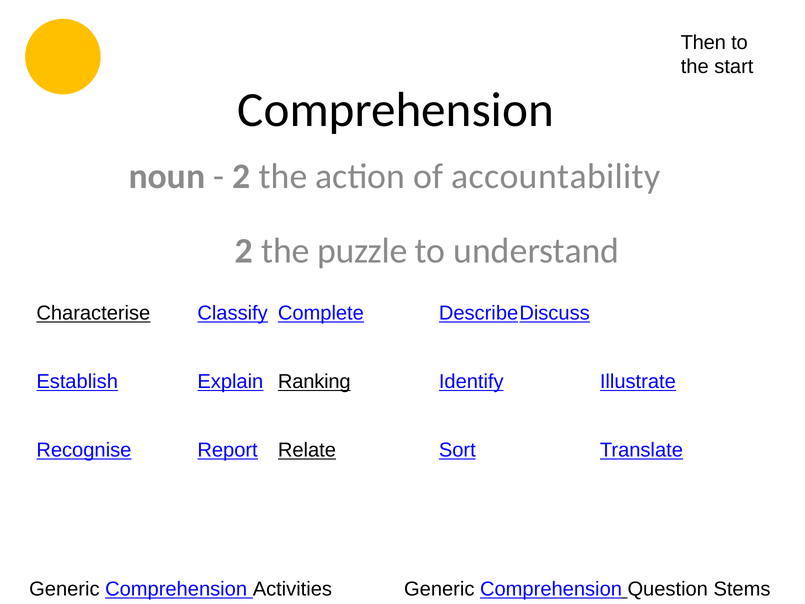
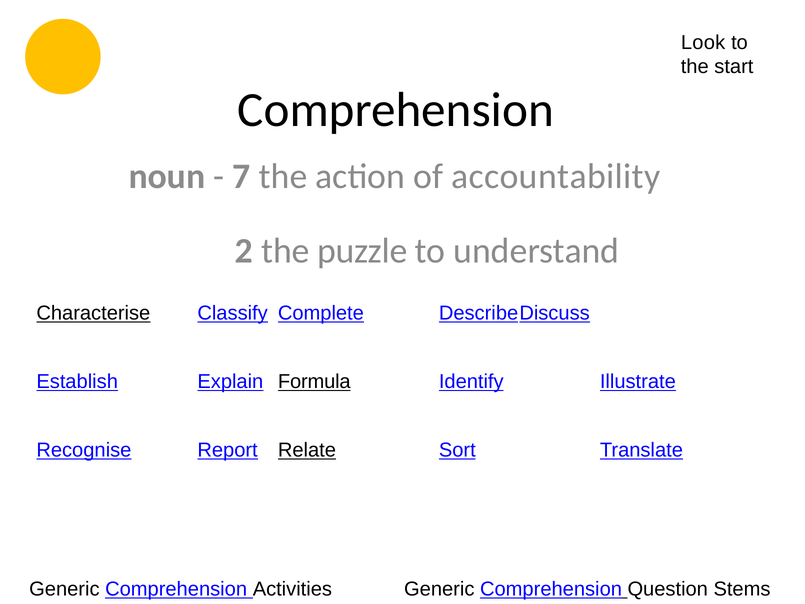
Then: Then -> Look
2 at (242, 176): 2 -> 7
Ranking: Ranking -> Formula
